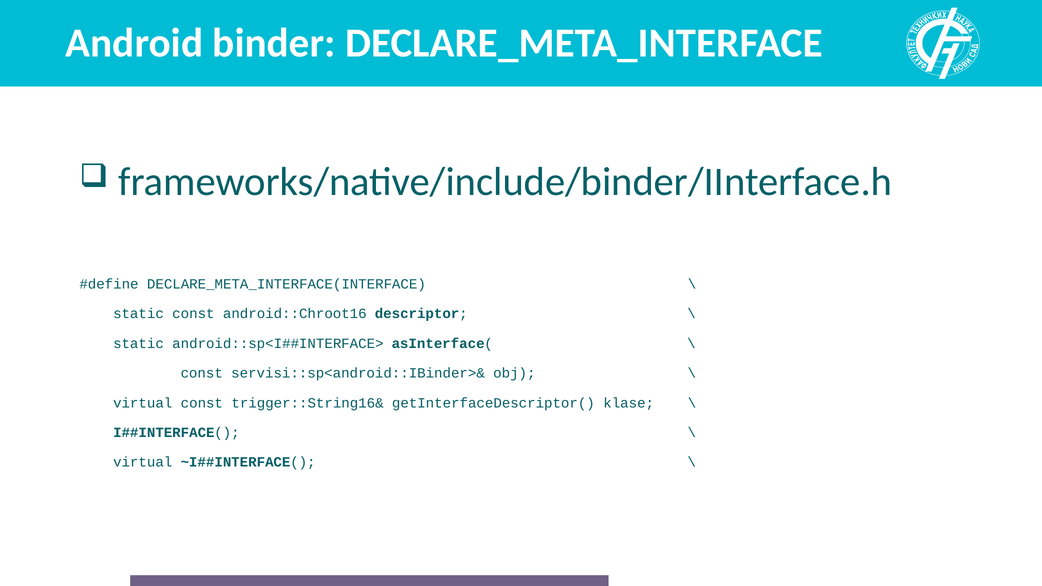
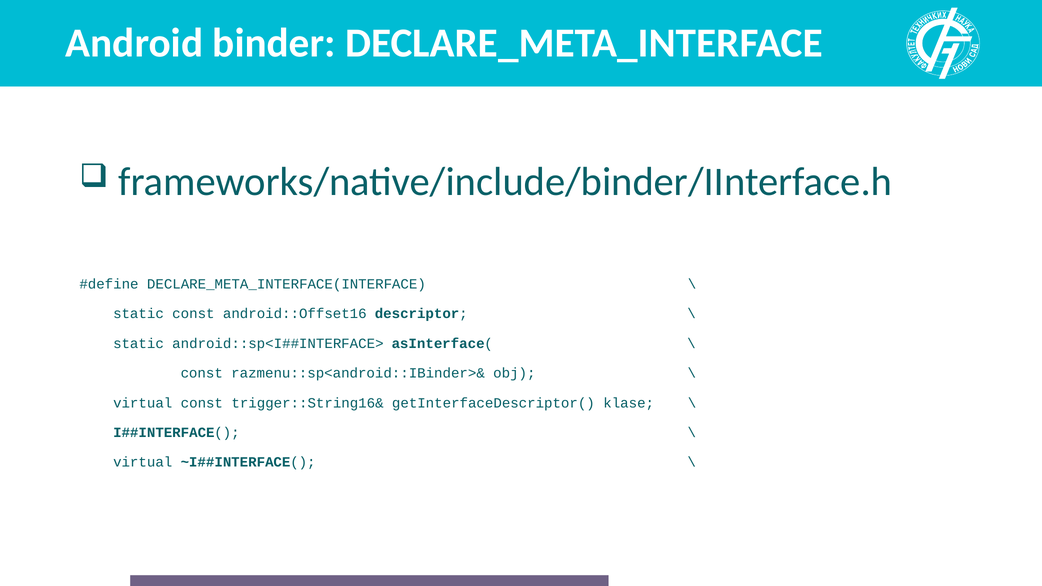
android::Chroot16: android::Chroot16 -> android::Offset16
servisi::sp<android::IBinder>&: servisi::sp<android::IBinder>& -> razmenu::sp<android::IBinder>&
